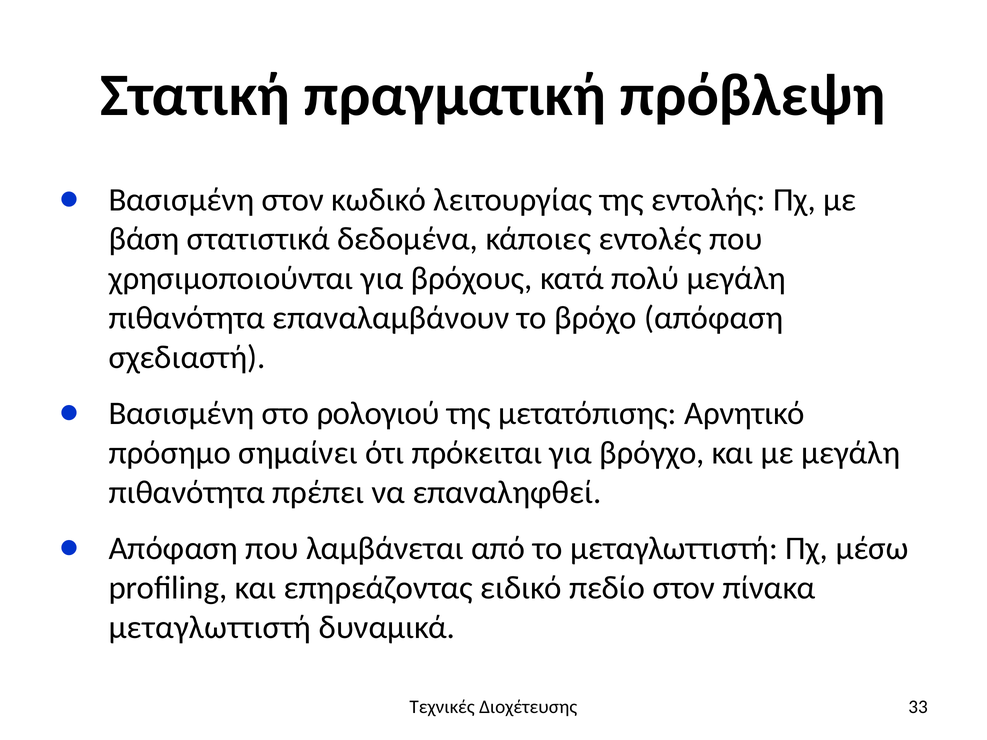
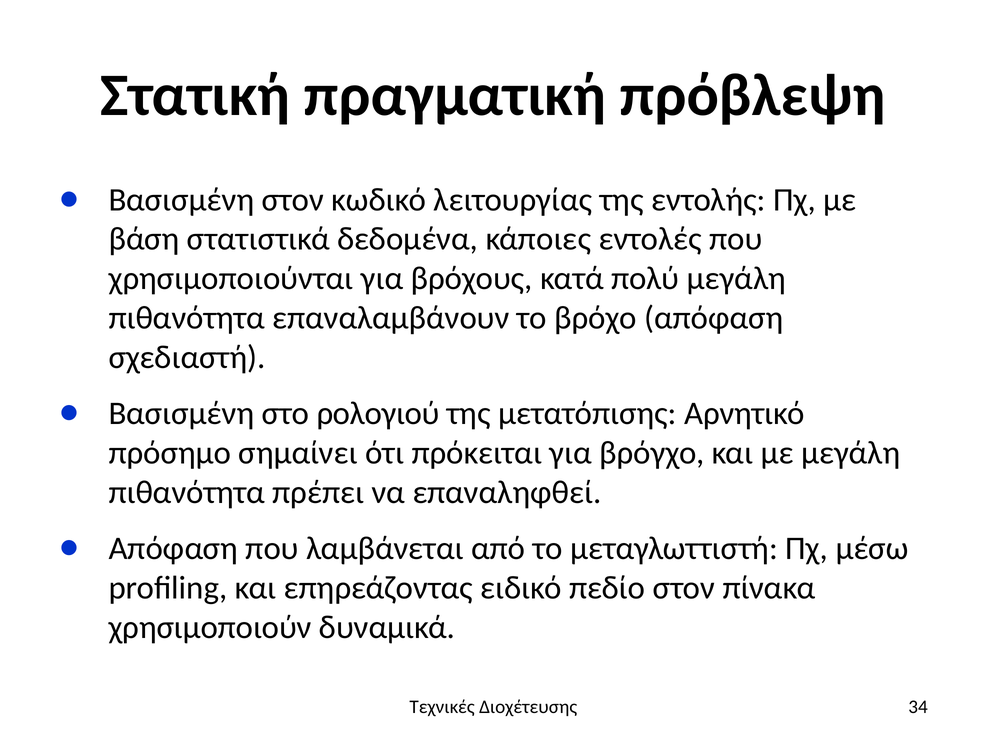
μεταγλωττιστή at (210, 627): μεταγλωττιστή -> χρησιμοποιούν
33: 33 -> 34
